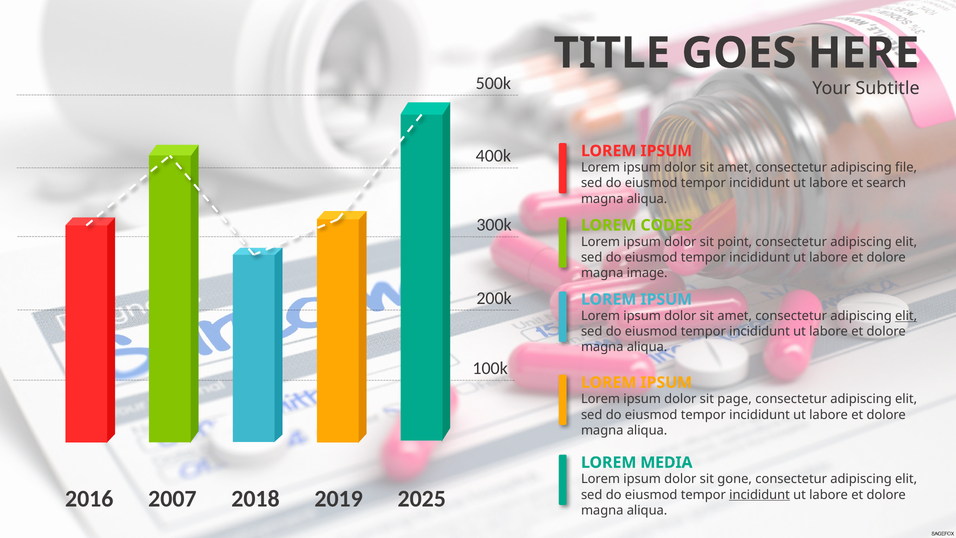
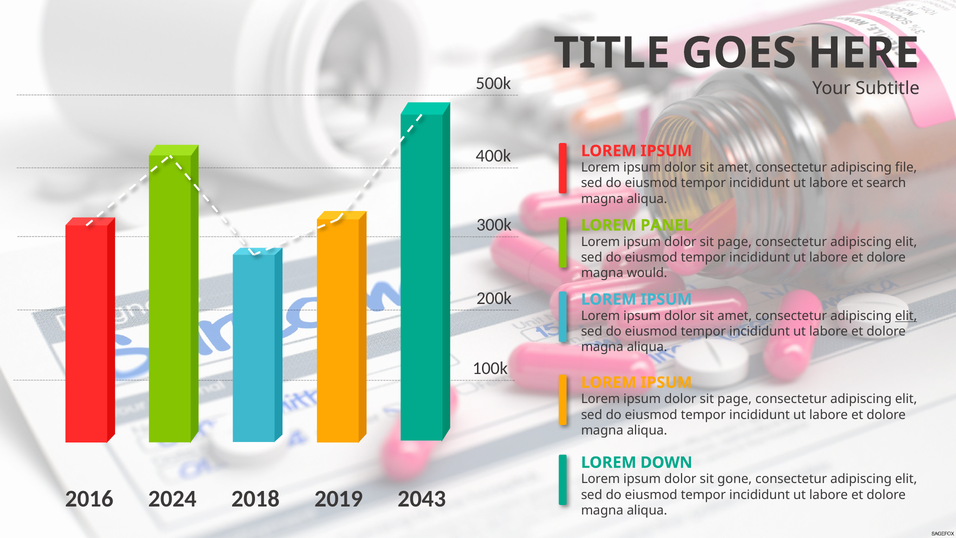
CODES: CODES -> PANEL
point at (735, 242): point -> page
image: image -> would
MEDIA: MEDIA -> DOWN
2007: 2007 -> 2024
2025: 2025 -> 2043
incididunt at (760, 495) underline: present -> none
